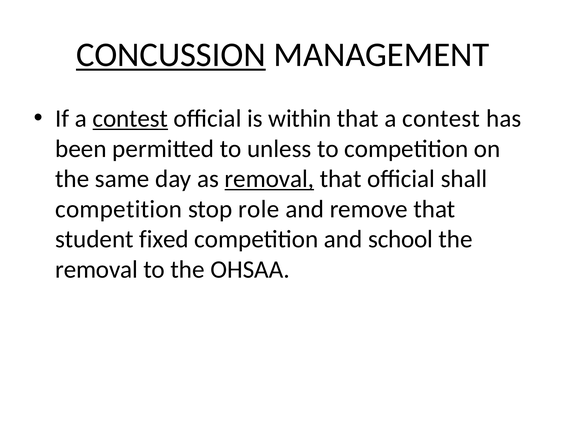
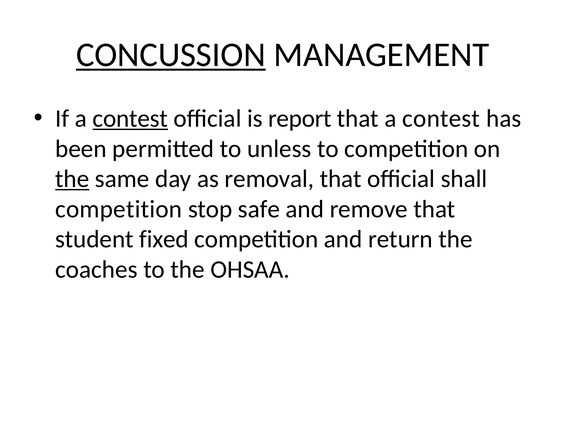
within: within -> report
the at (72, 179) underline: none -> present
removal at (269, 179) underline: present -> none
role: role -> safe
school: school -> return
removal at (97, 270): removal -> coaches
